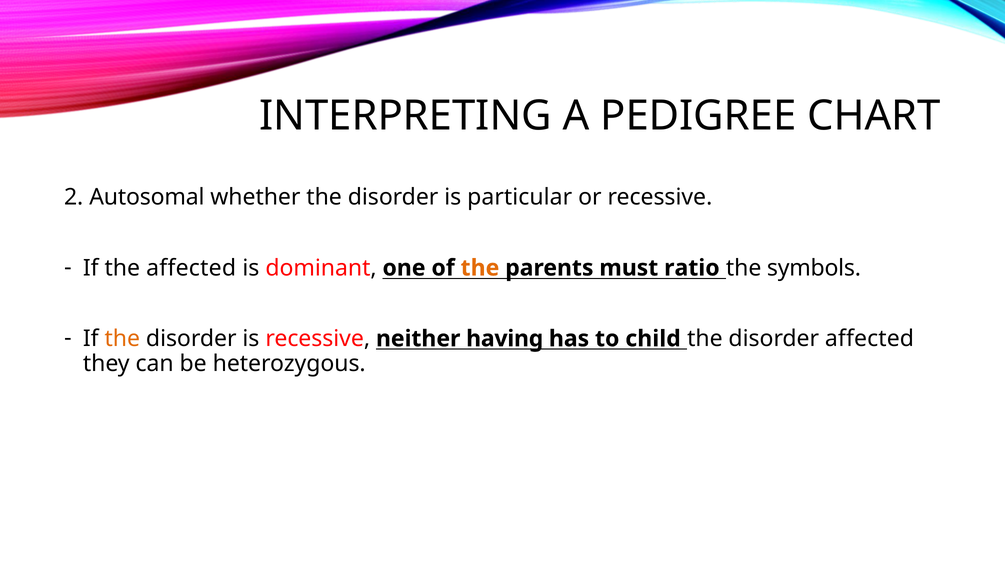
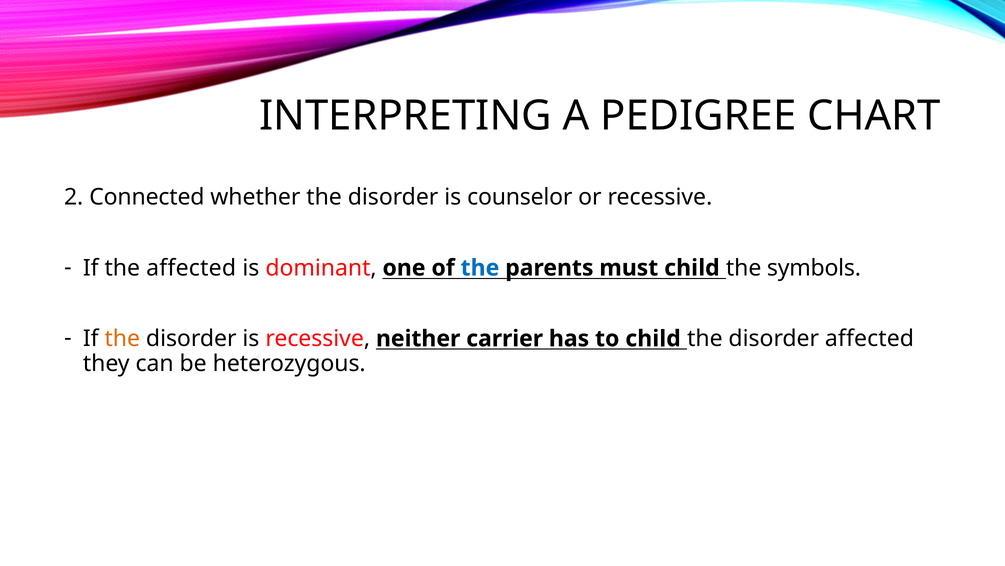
Autosomal: Autosomal -> Connected
particular: particular -> counselor
the at (480, 268) colour: orange -> blue
must ratio: ratio -> child
having: having -> carrier
